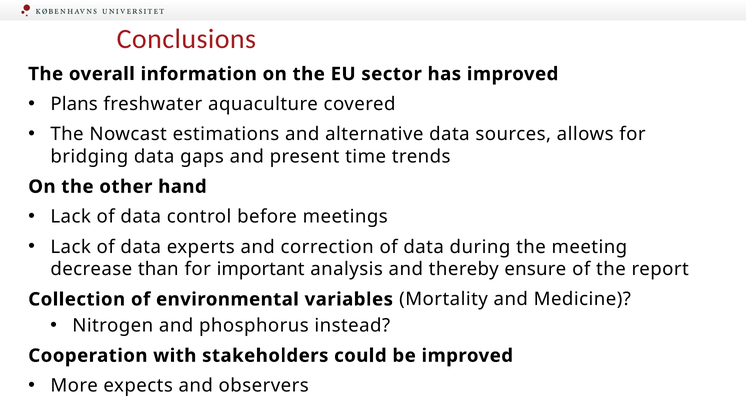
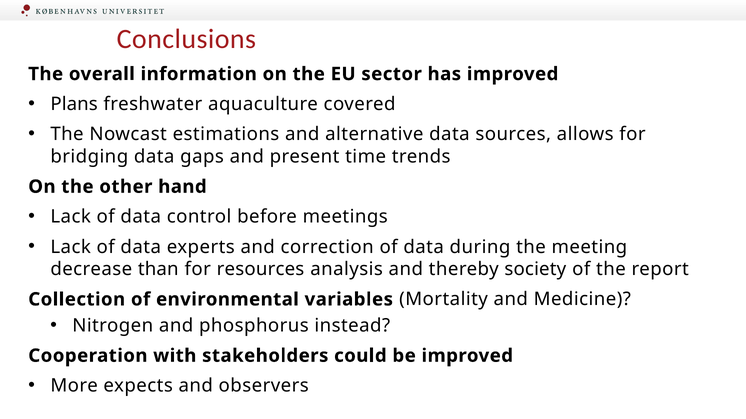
important: important -> resources
ensure: ensure -> society
